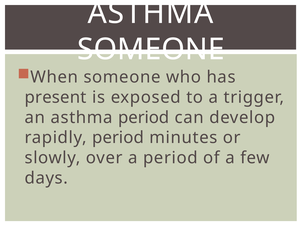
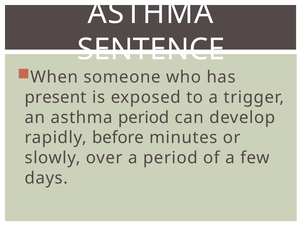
SOMEONE at (151, 49): SOMEONE -> SENTENCE
rapidly period: period -> before
